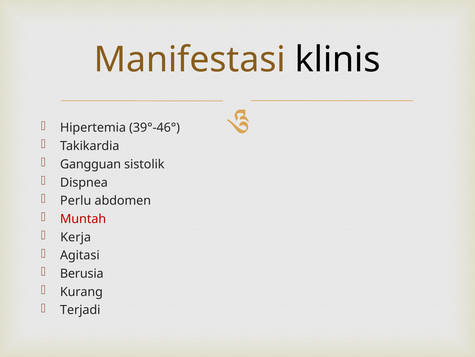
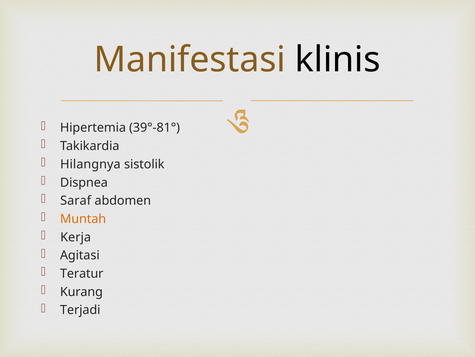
39°-46°: 39°-46° -> 39°-81°
Gangguan: Gangguan -> Hilangnya
Perlu: Perlu -> Saraf
Muntah colour: red -> orange
Berusia: Berusia -> Teratur
